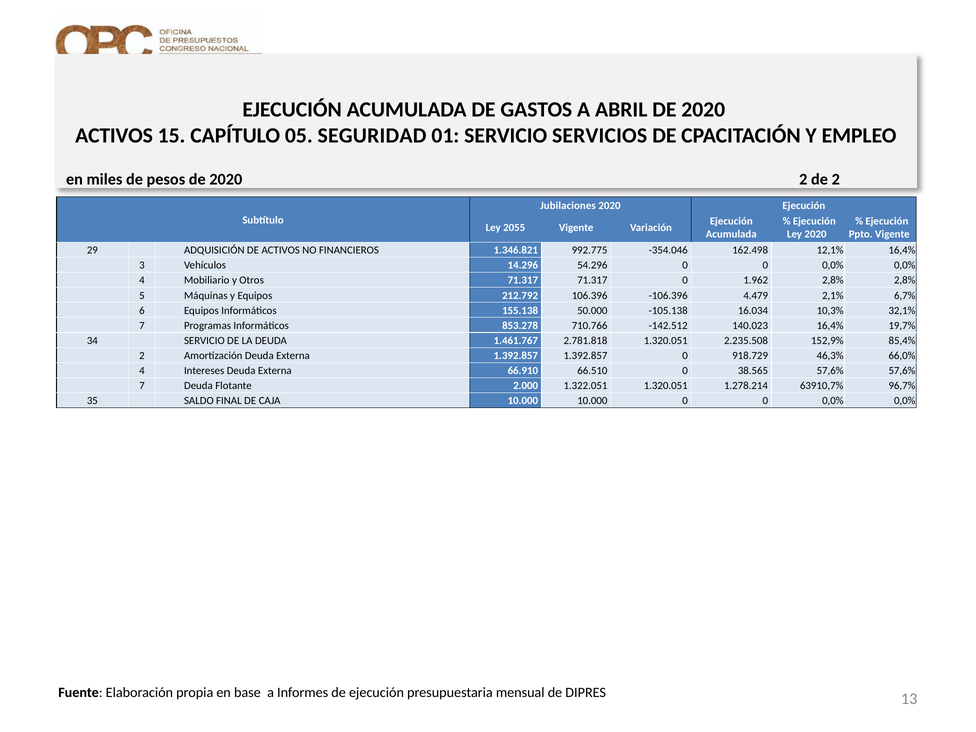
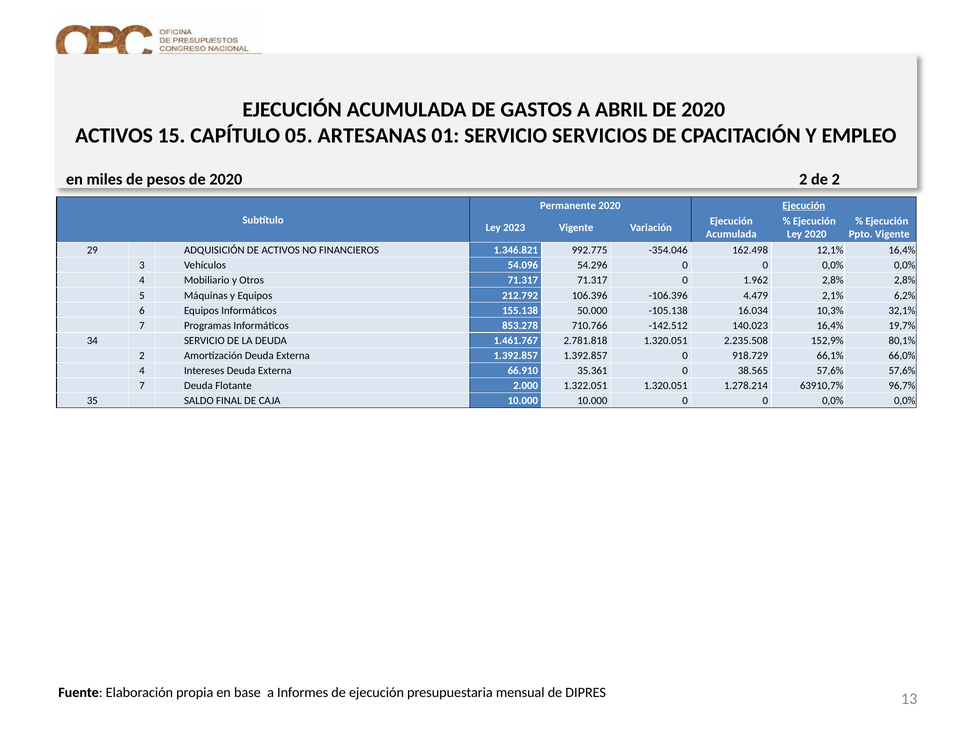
SEGURIDAD: SEGURIDAD -> ARTESANAS
Jubilaciones: Jubilaciones -> Permanente
Ejecución at (804, 205) underline: none -> present
2055: 2055 -> 2023
14.296: 14.296 -> 54.096
6,7%: 6,7% -> 6,2%
85,4%: 85,4% -> 80,1%
46,3%: 46,3% -> 66,1%
66.510: 66.510 -> 35.361
